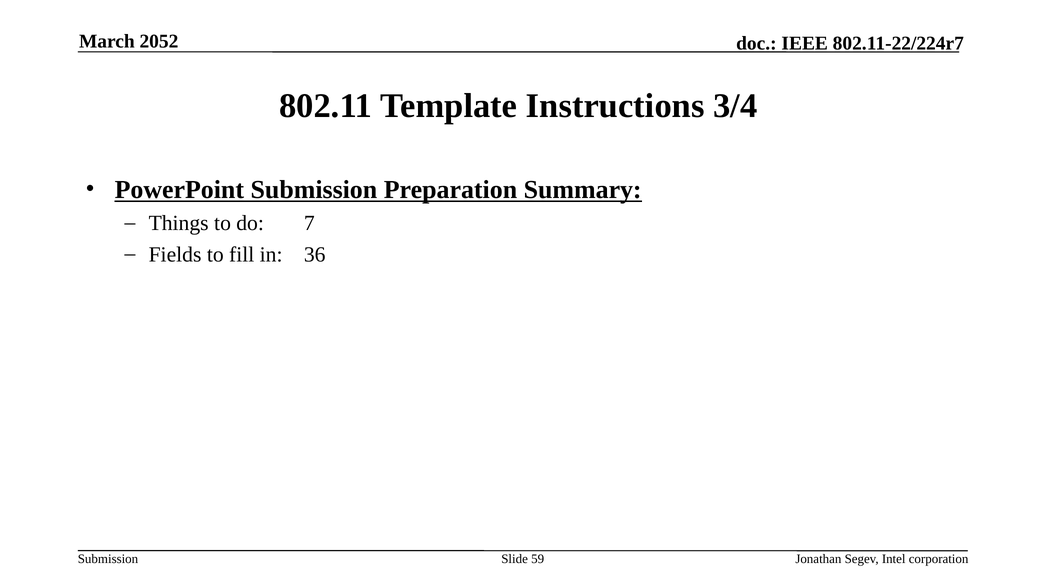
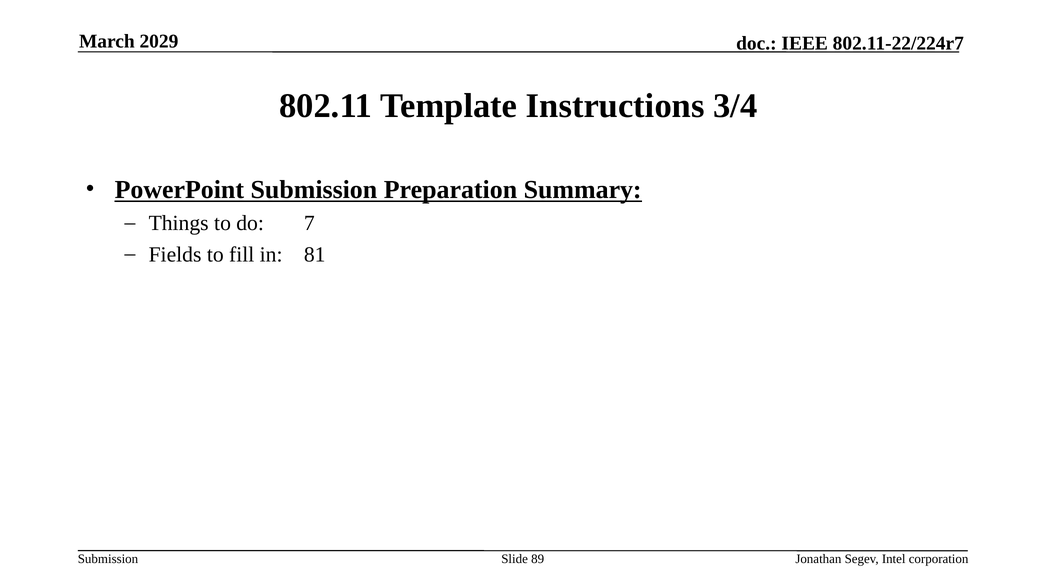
2052: 2052 -> 2029
36: 36 -> 81
59: 59 -> 89
